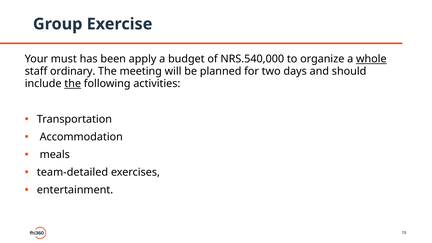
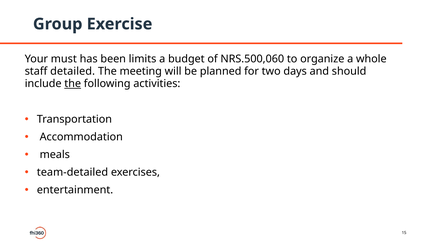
apply: apply -> limits
NRS.540,000: NRS.540,000 -> NRS.500,060
whole underline: present -> none
ordinary: ordinary -> detailed
